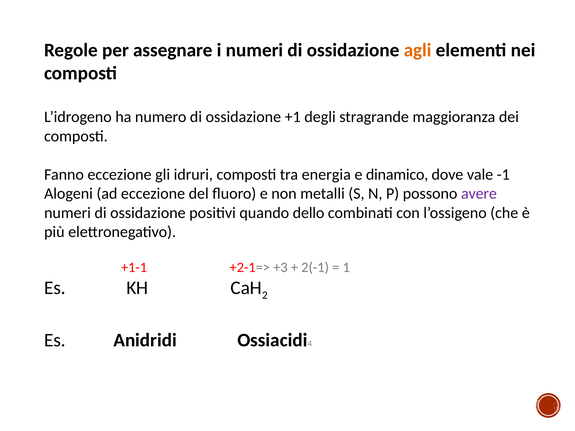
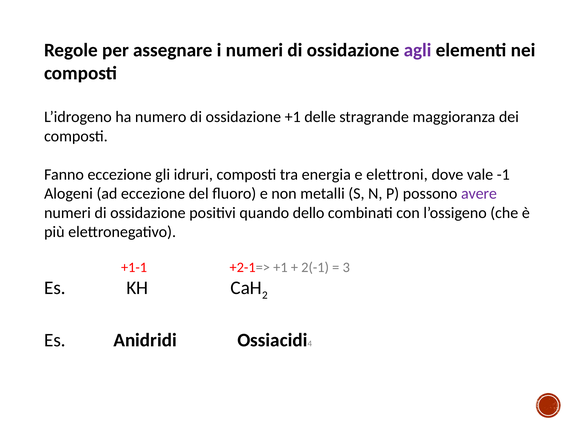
agli colour: orange -> purple
degli: degli -> delle
dinamico: dinamico -> elettroni
+2-1=> +3: +3 -> +1
1: 1 -> 3
